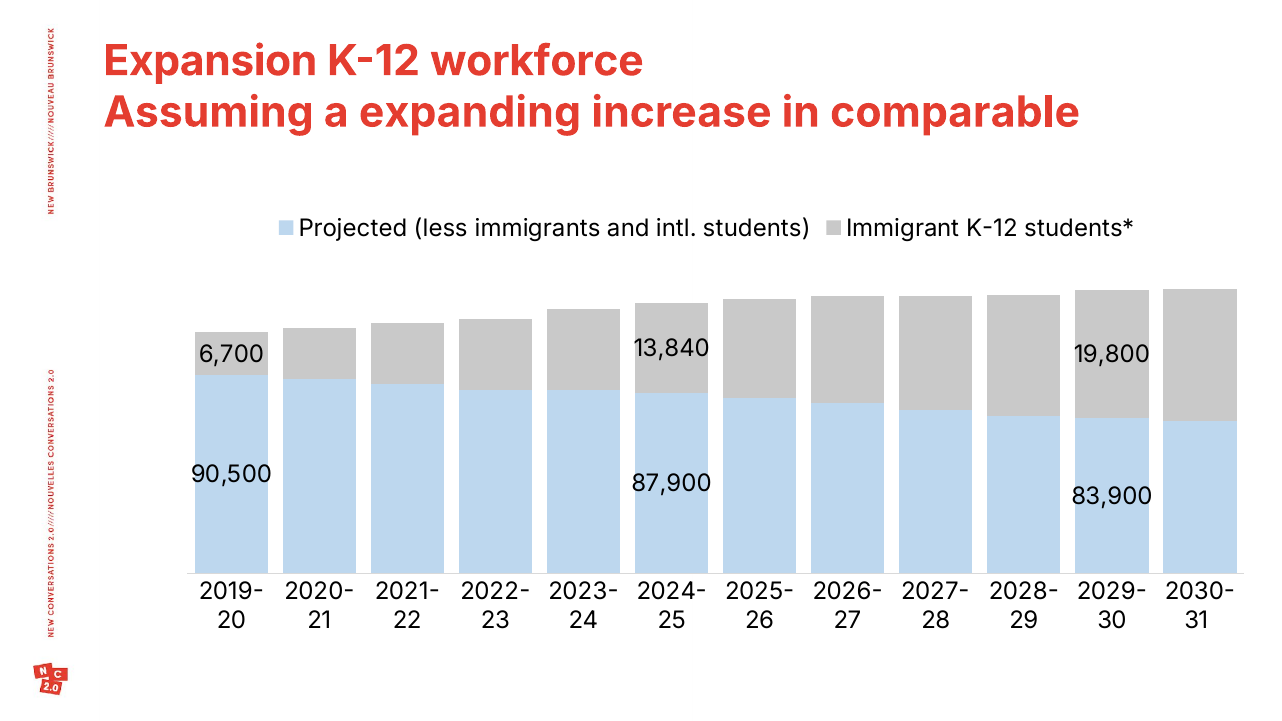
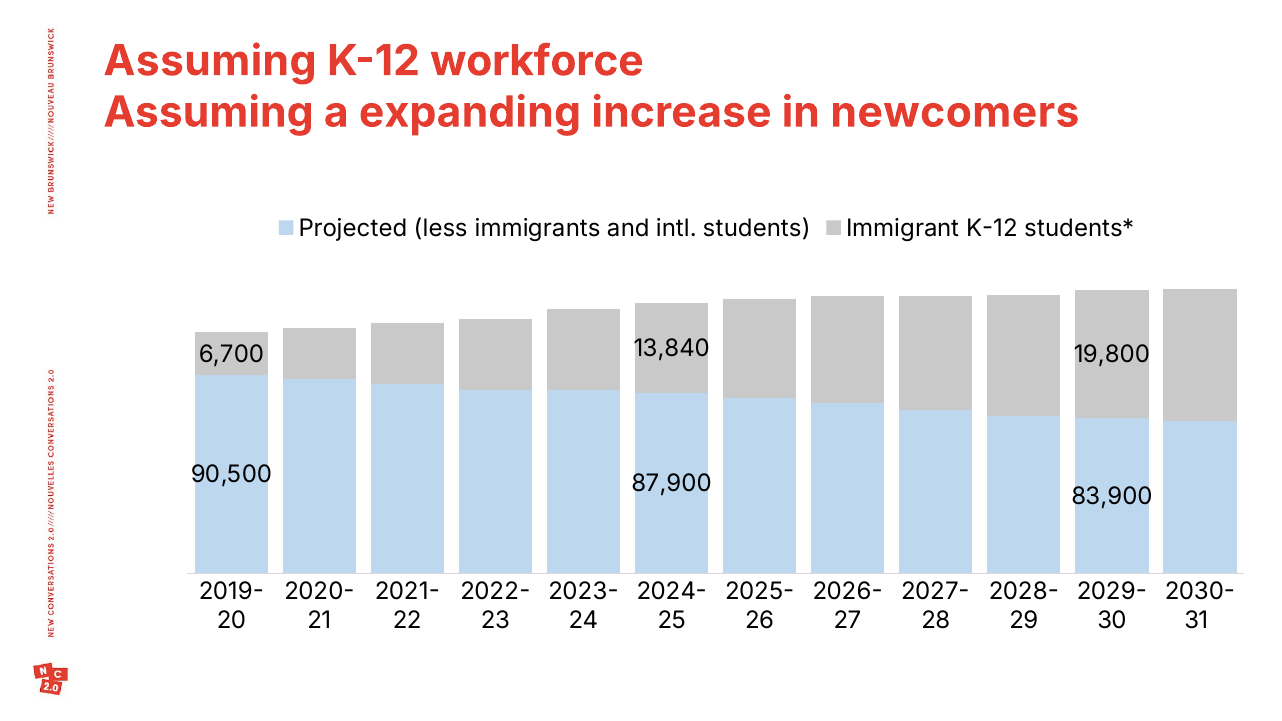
Expansion at (210, 61): Expansion -> Assuming
comparable: comparable -> newcomers
